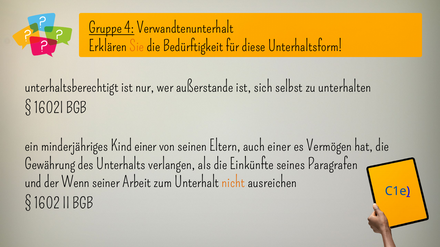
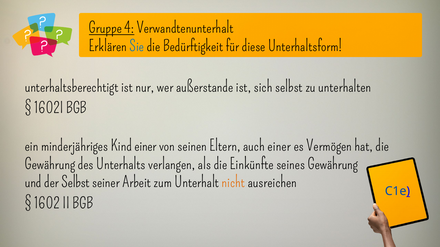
Sie colour: orange -> blue
seines Paragrafen: Paragrafen -> Gewährung
der Wenn: Wenn -> Selbst
